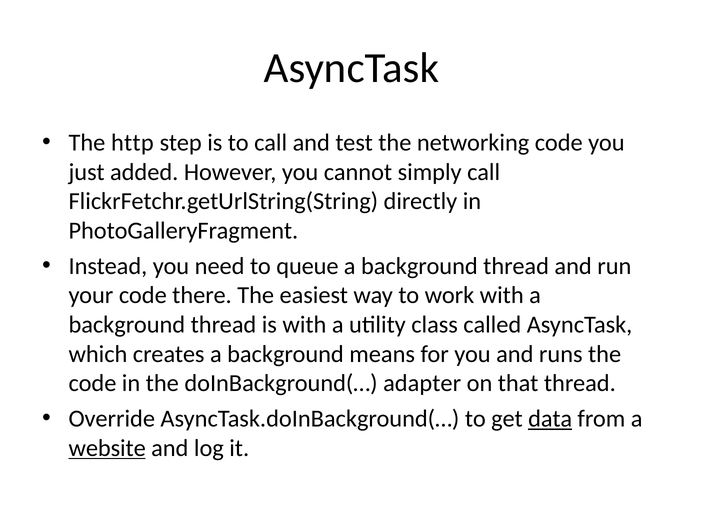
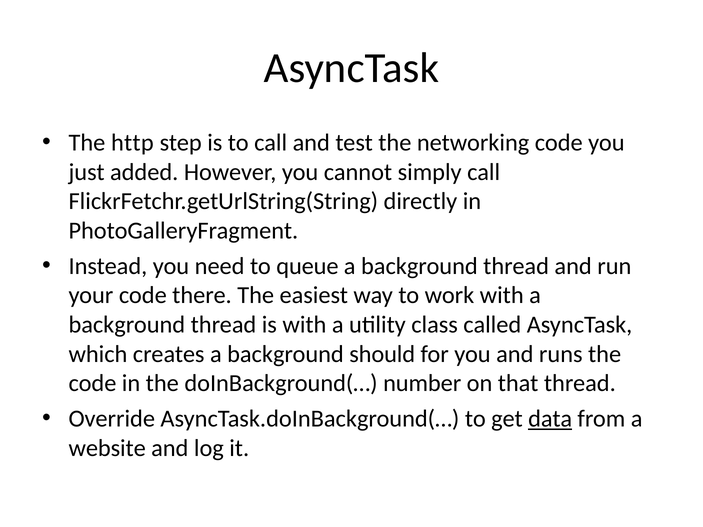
means: means -> should
adapter: adapter -> number
website underline: present -> none
